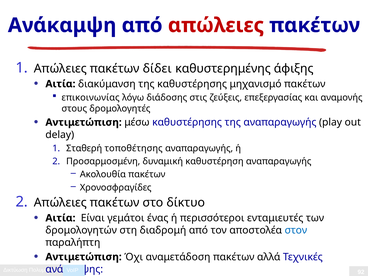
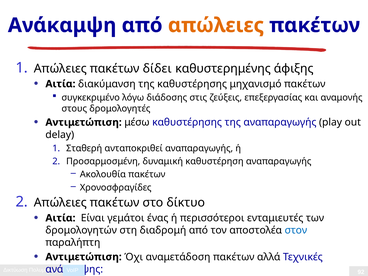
απώλειες at (216, 25) colour: red -> orange
επικοινωνίας: επικοινωνίας -> συγκεκριμένο
τοποθέτησης: τοποθέτησης -> ανταποκριθεί
